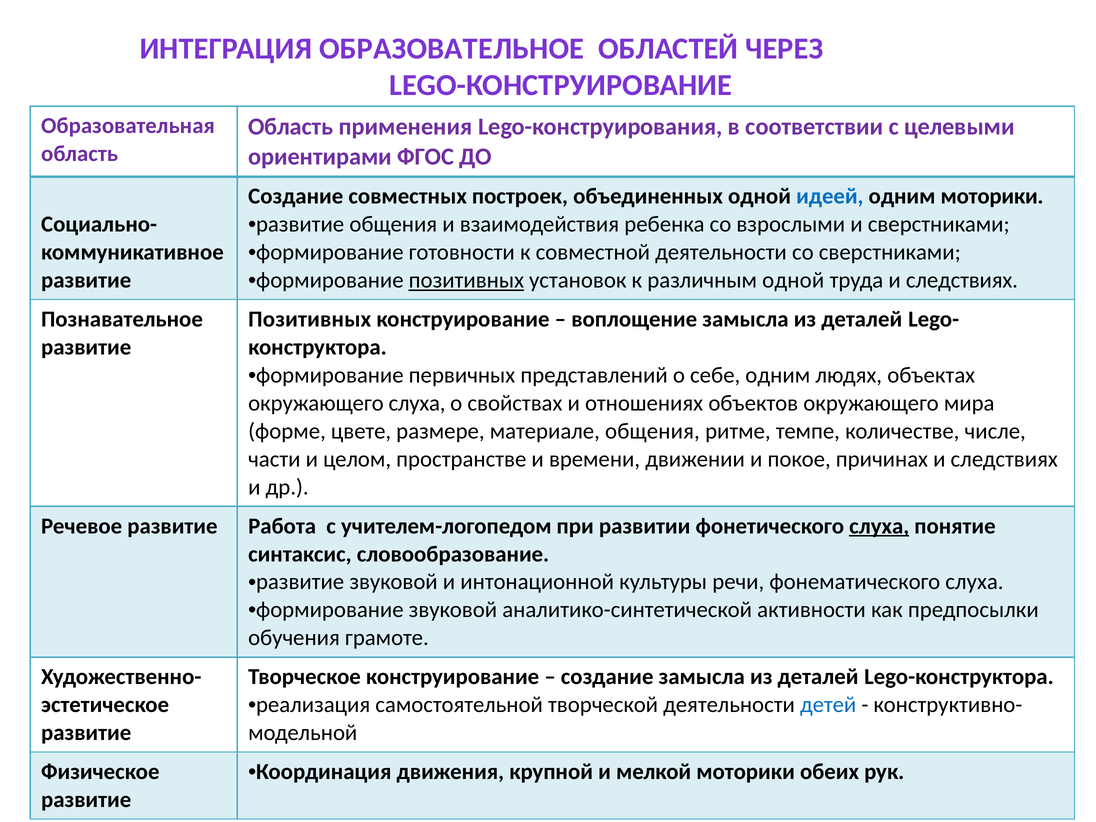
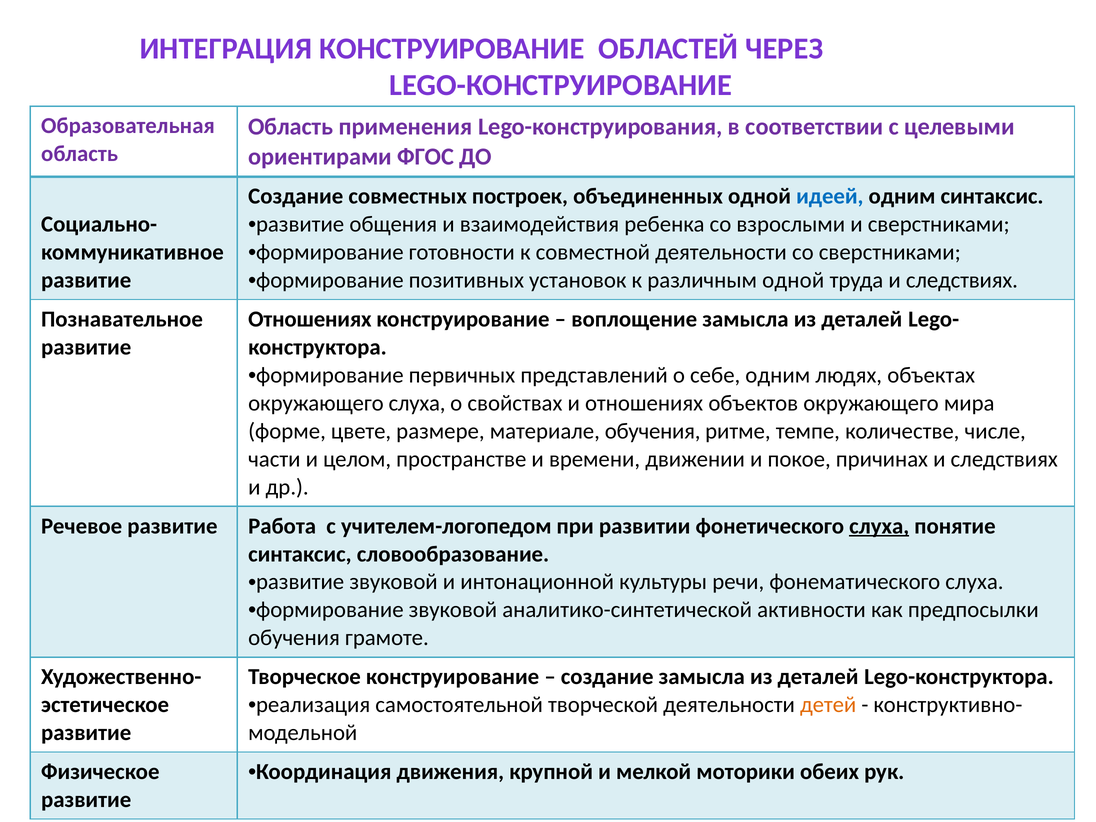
ИНТЕГРАЦИЯ ОБРАЗОВАТЕЛЬНОЕ: ОБРАЗОВАТЕЛЬНОЕ -> КОНСТРУИРОВАНИЕ
одним моторики: моторики -> синтаксис
позитивных at (466, 280) underline: present -> none
Позитивных at (310, 319): Позитивных -> Отношениях
материале общения: общения -> обучения
детей colour: blue -> orange
